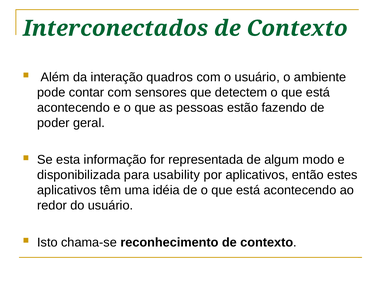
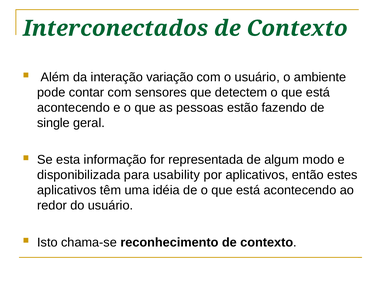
quadros: quadros -> variação
poder: poder -> single
